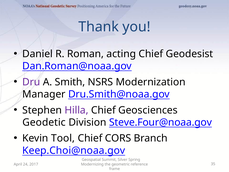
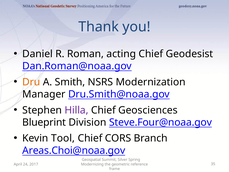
Dru colour: purple -> orange
Geodetic: Geodetic -> Blueprint
Keep.Choi@noaa.gov: Keep.Choi@noaa.gov -> Areas.Choi@noaa.gov
